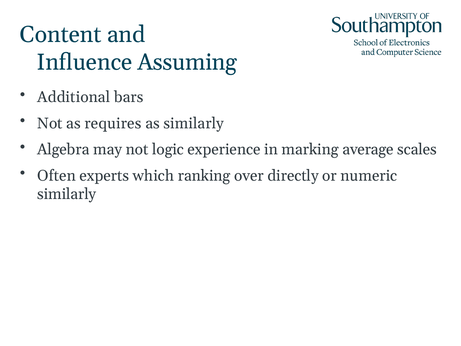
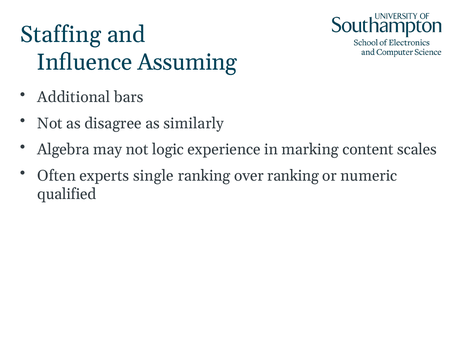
Content: Content -> Staffing
requires: requires -> disagree
average: average -> content
which: which -> single
over directly: directly -> ranking
similarly at (67, 194): similarly -> qualified
